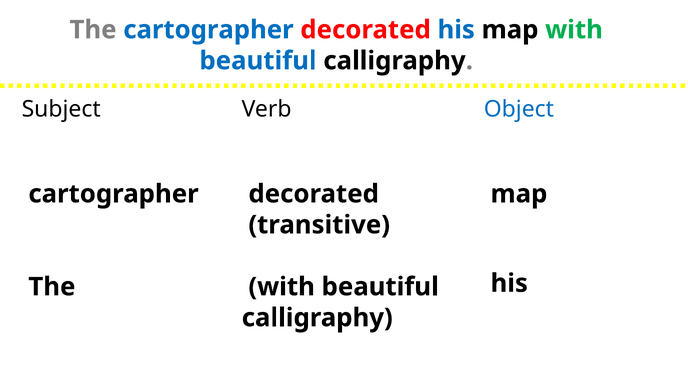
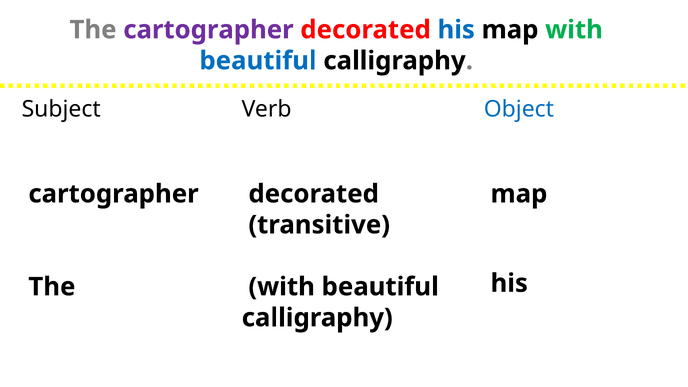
cartographer at (208, 30) colour: blue -> purple
